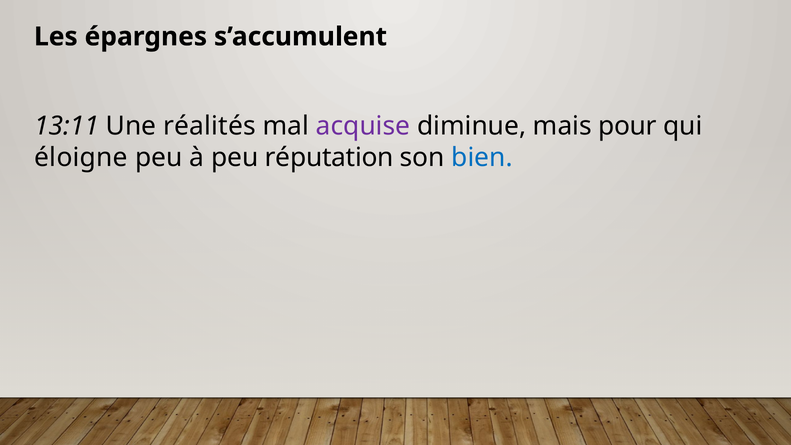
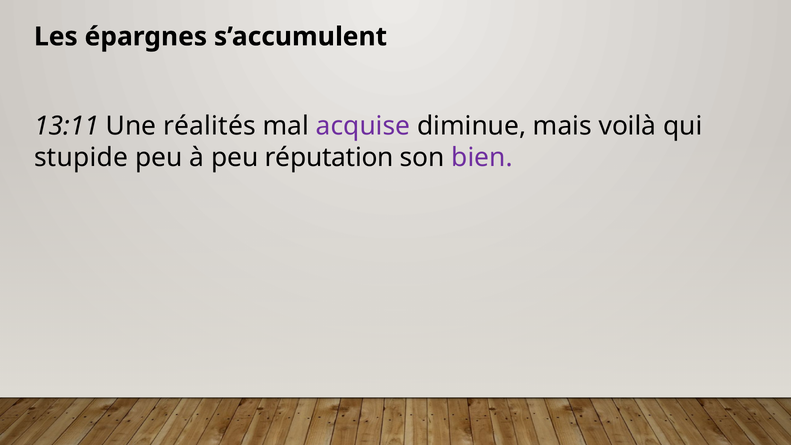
pour: pour -> voilà
éloigne: éloigne -> stupide
bien colour: blue -> purple
